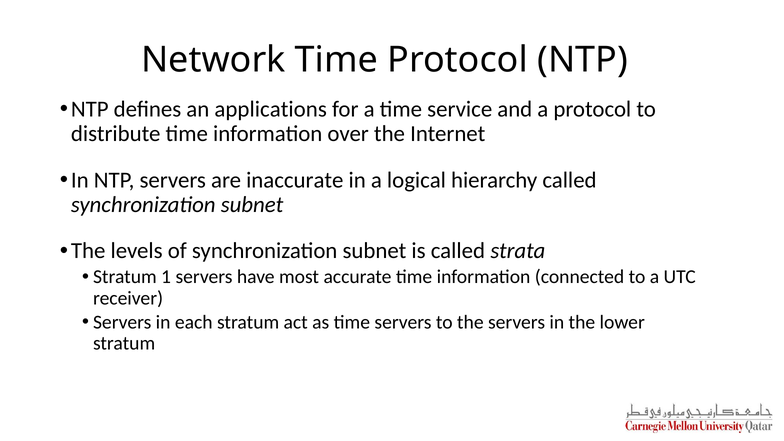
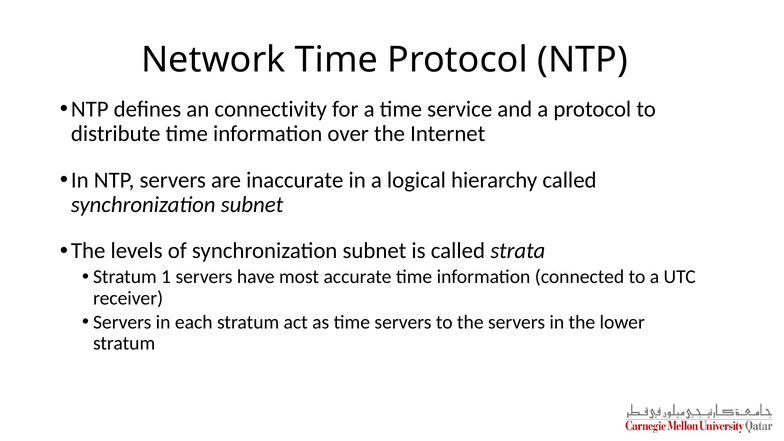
applications: applications -> connectivity
